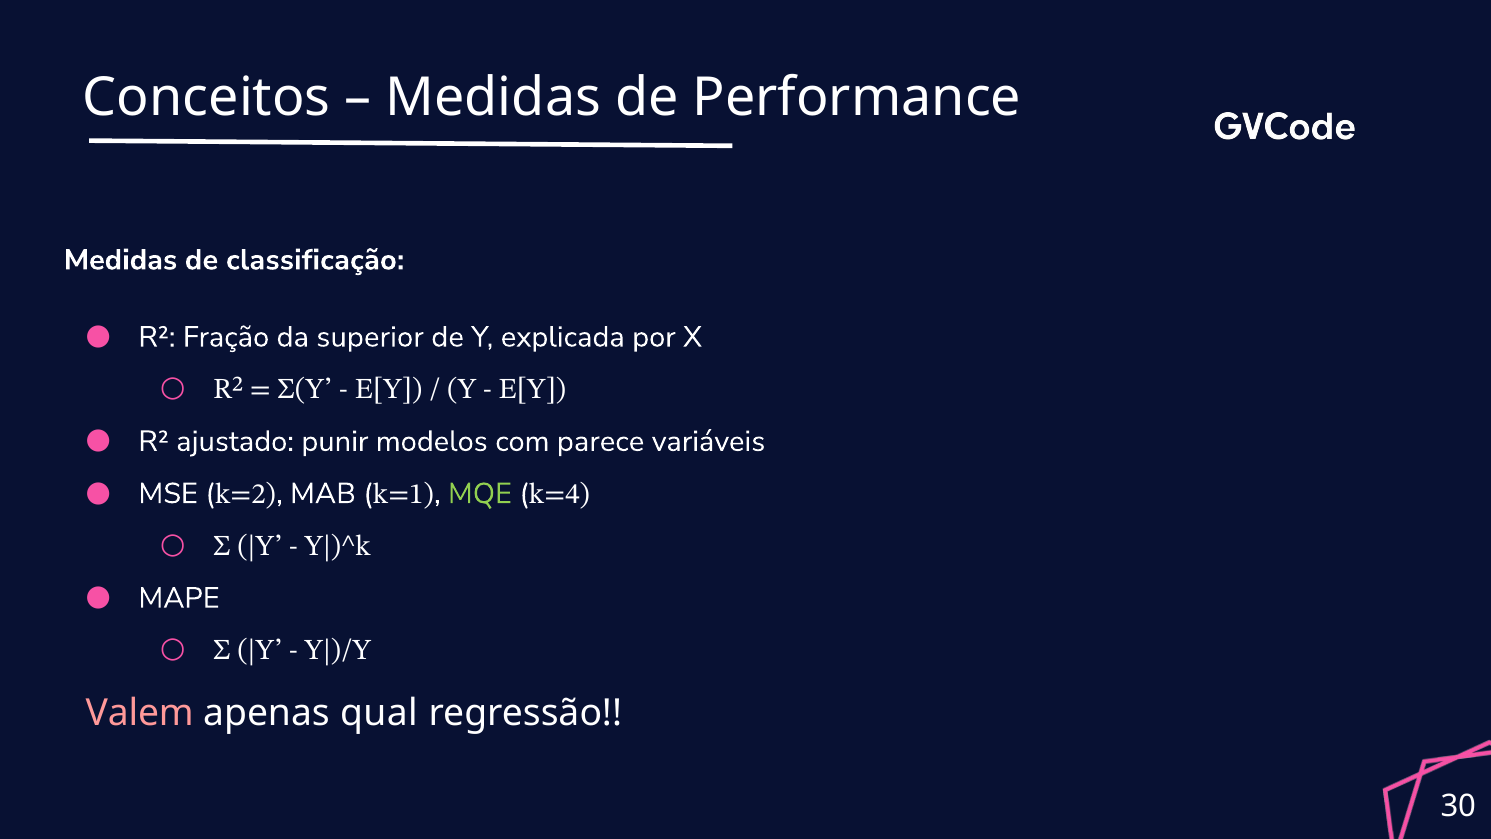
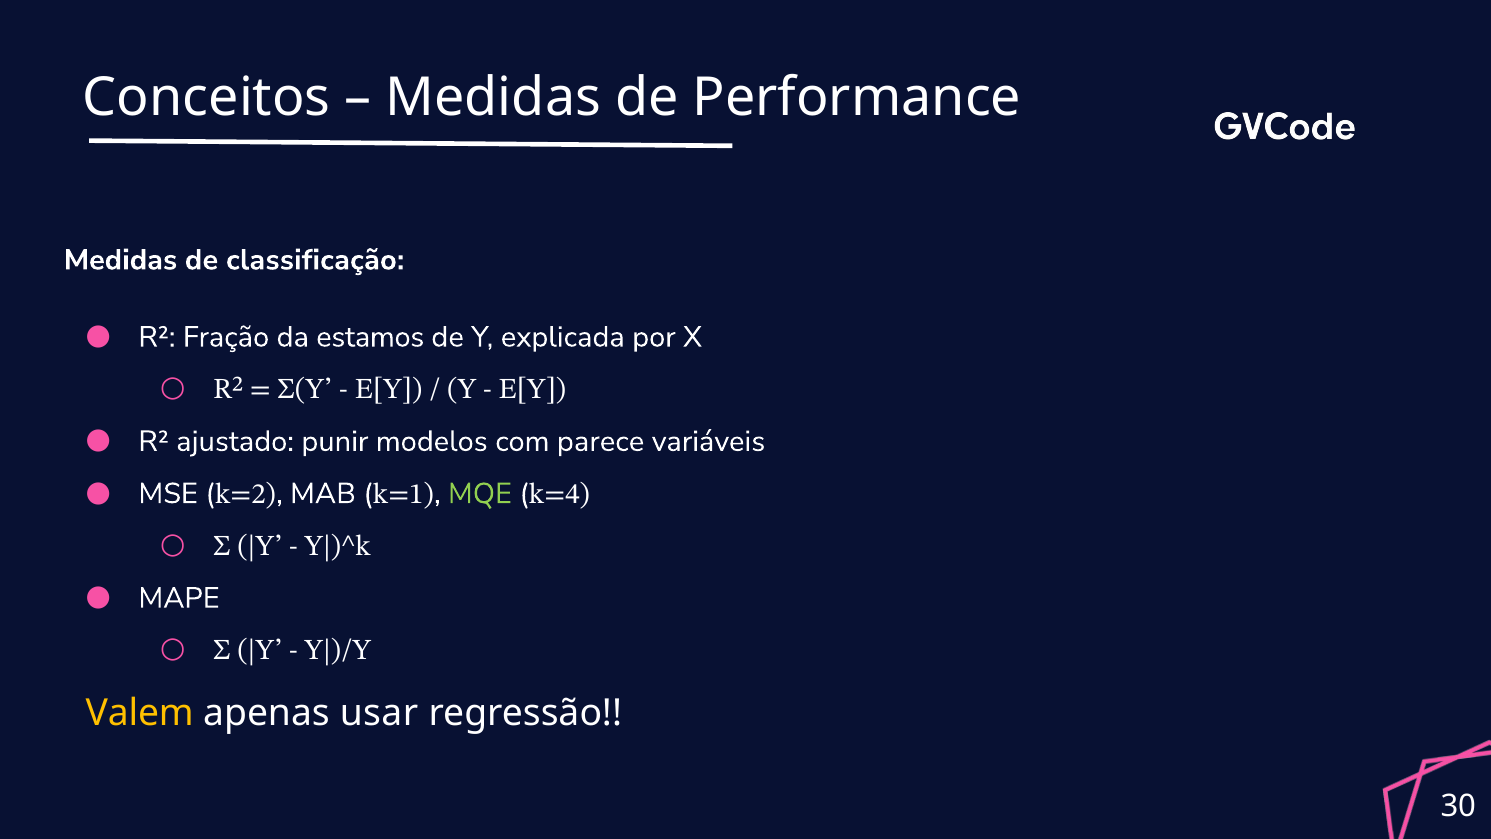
superior: superior -> estamos
Valem colour: pink -> yellow
qual: qual -> usar
